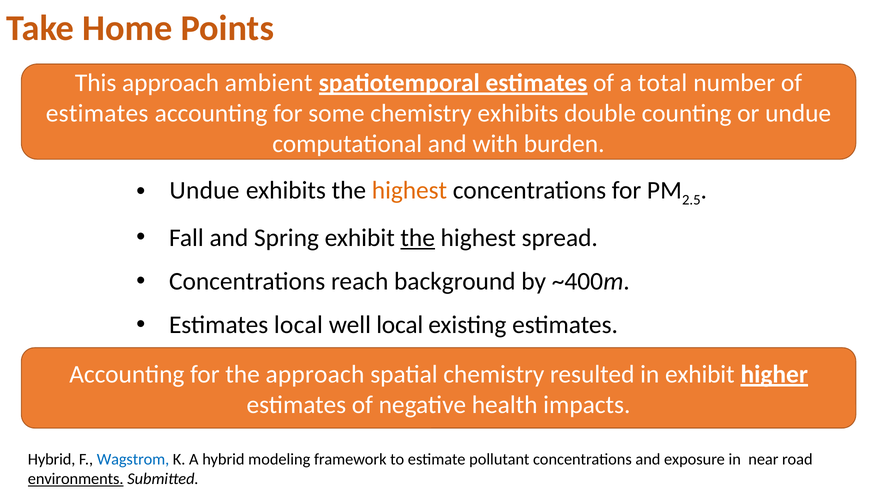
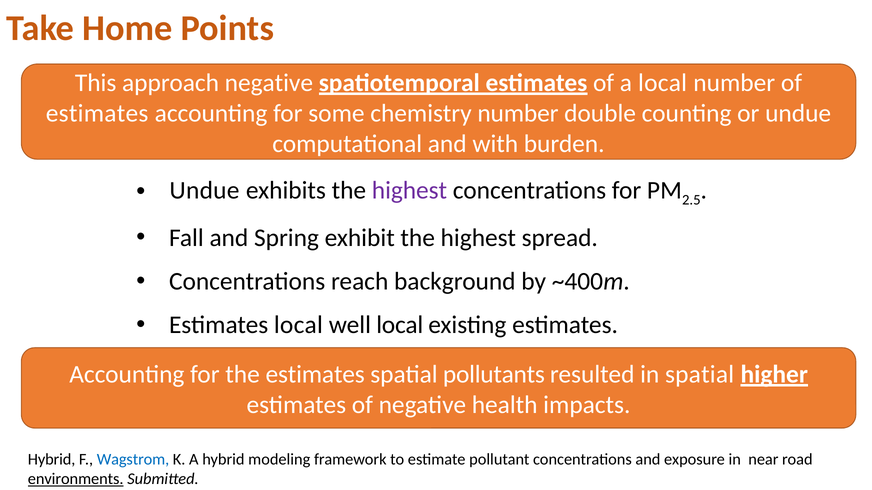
approach ambient: ambient -> negative
a total: total -> local
chemistry exhibits: exhibits -> number
highest at (409, 190) colour: orange -> purple
the at (418, 238) underline: present -> none
the approach: approach -> estimates
spatial chemistry: chemistry -> pollutants
in exhibit: exhibit -> spatial
